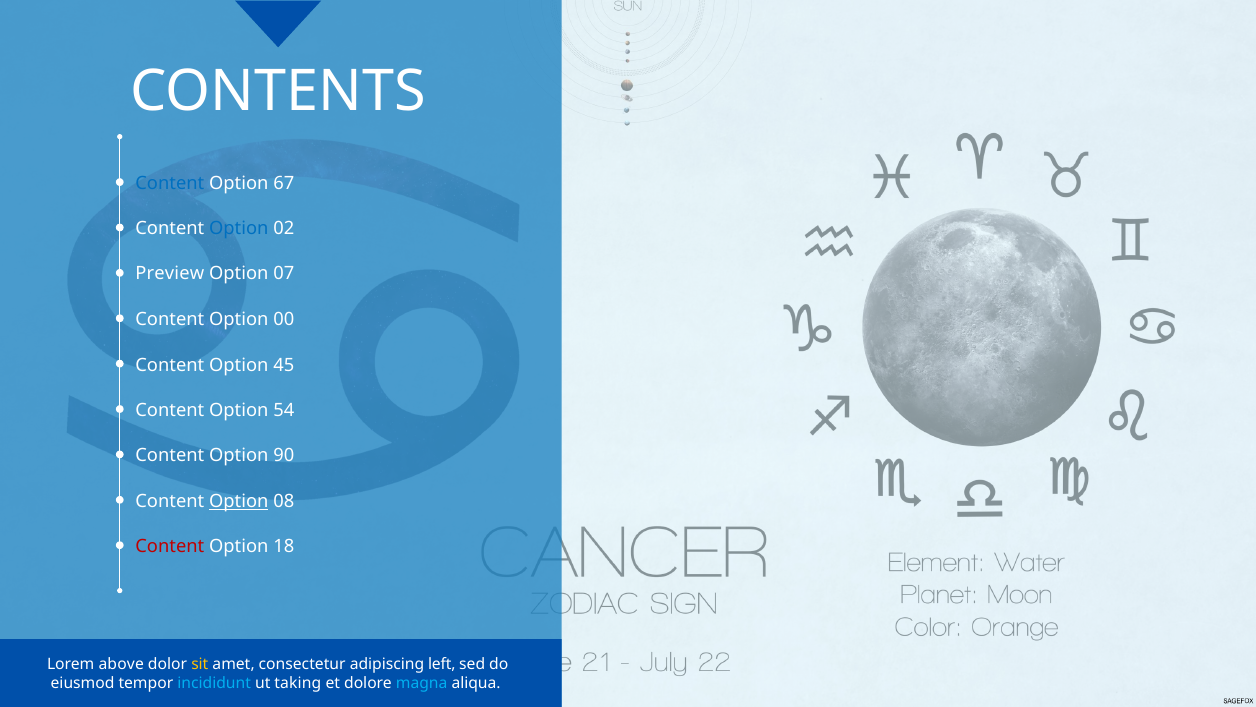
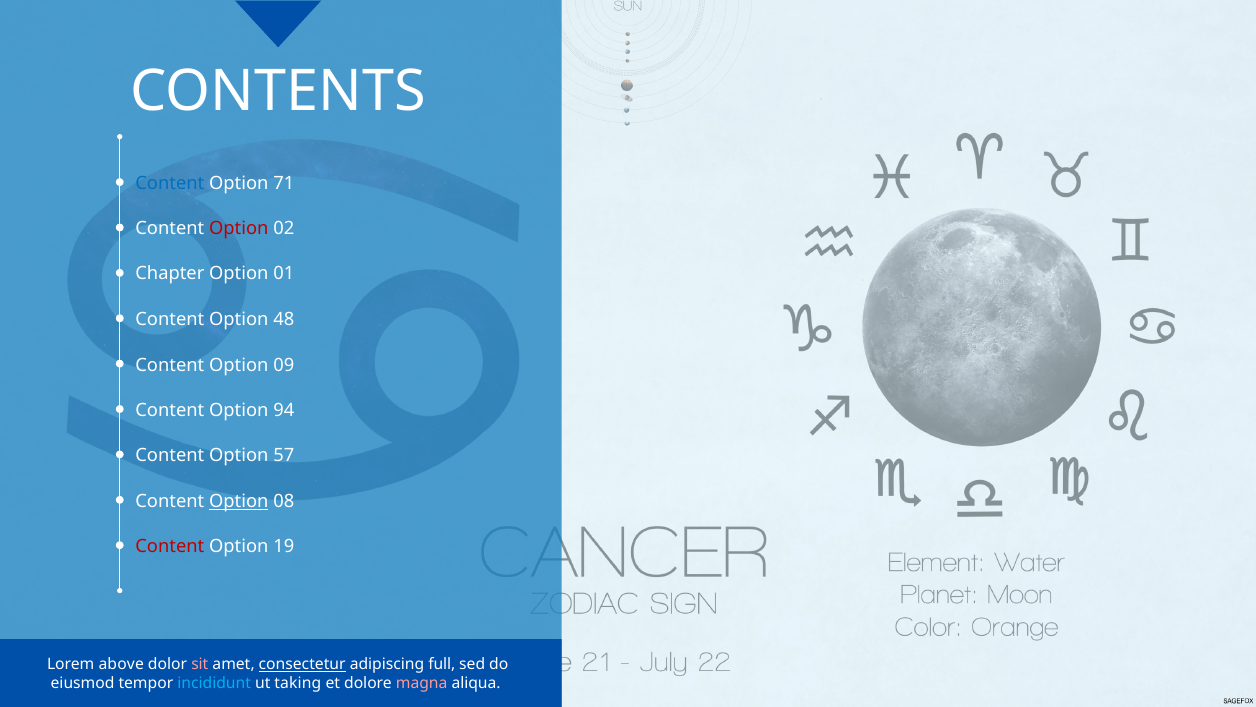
67: 67 -> 71
Option at (239, 229) colour: blue -> red
Preview: Preview -> Chapter
07: 07 -> 01
00: 00 -> 48
45: 45 -> 09
54: 54 -> 94
90: 90 -> 57
18: 18 -> 19
sit colour: yellow -> pink
consectetur underline: none -> present
left: left -> full
magna colour: light blue -> pink
